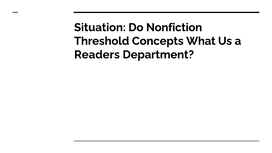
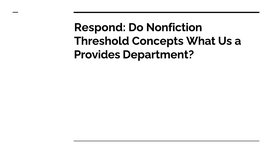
Situation: Situation -> Respond
Readers: Readers -> Provides
